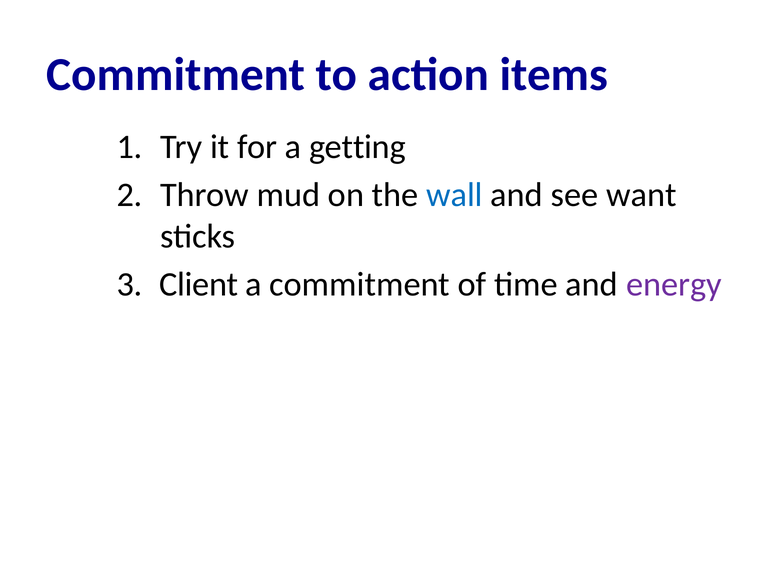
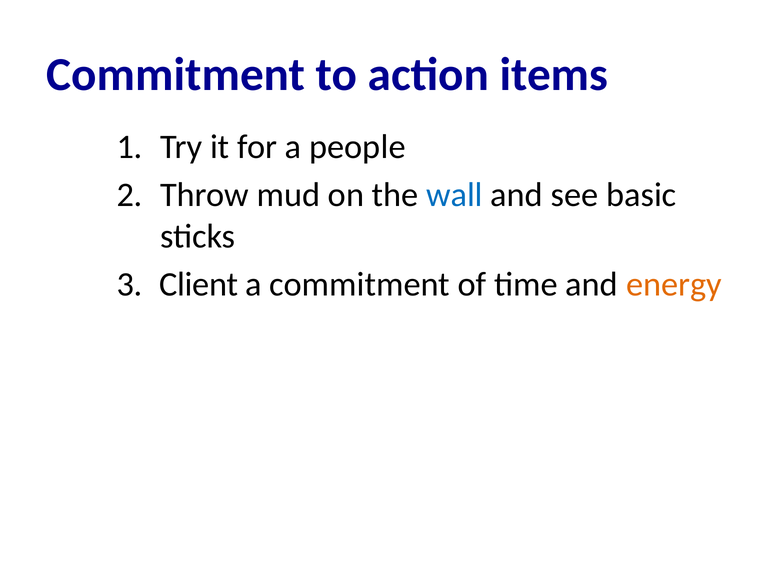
getting: getting -> people
want: want -> basic
energy colour: purple -> orange
